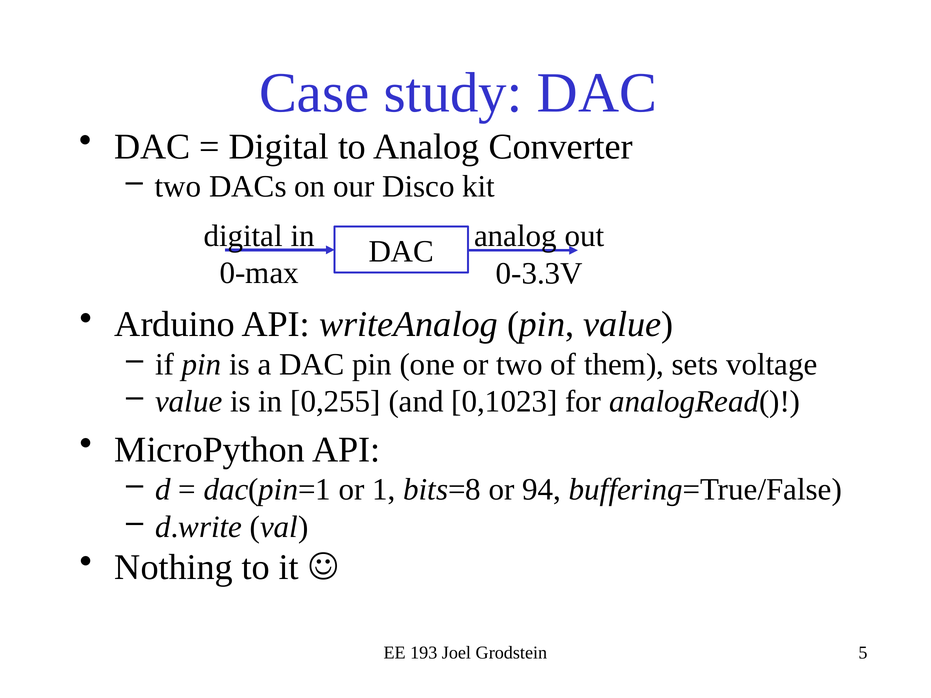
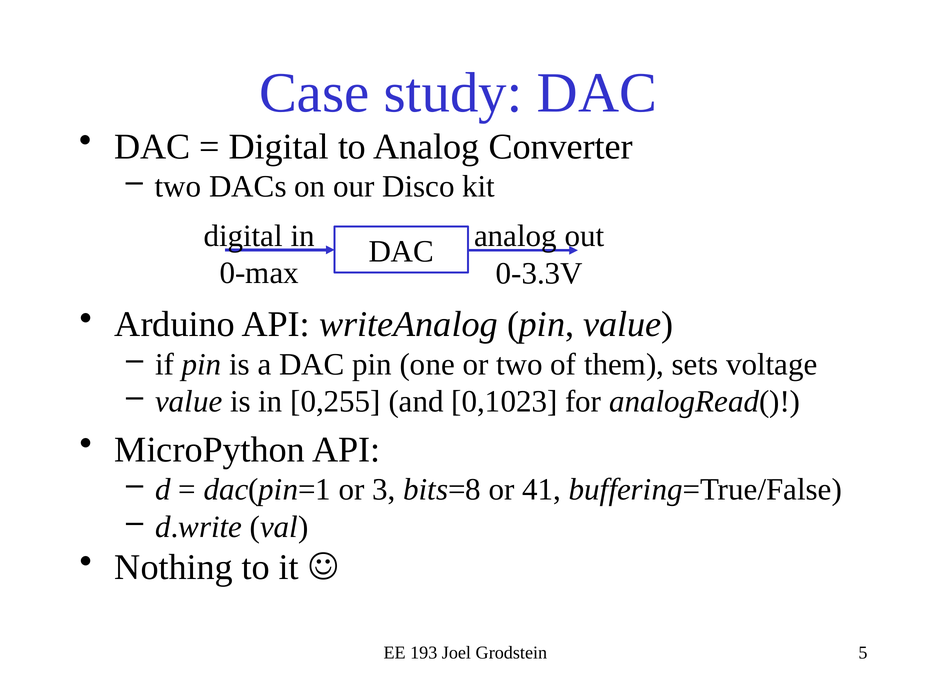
1: 1 -> 3
94: 94 -> 41
